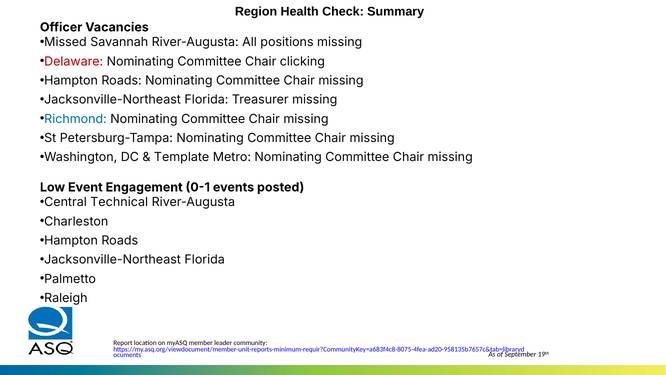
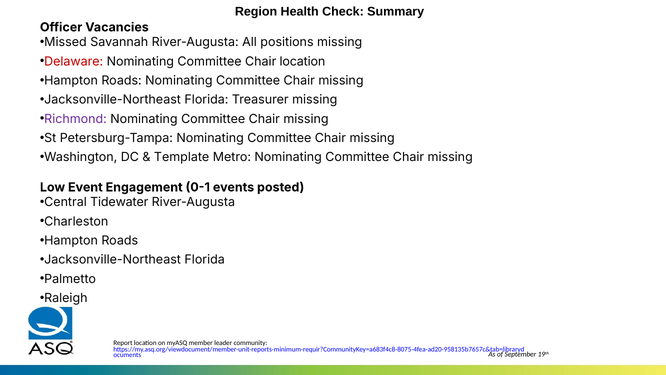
Chair clicking: clicking -> location
Richmond colour: blue -> purple
Technical: Technical -> Tidewater
